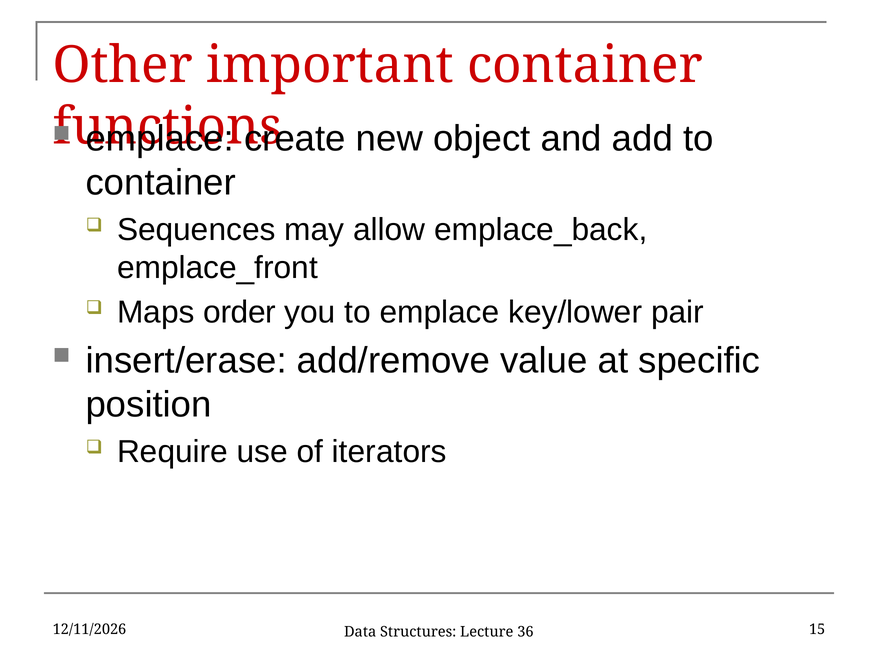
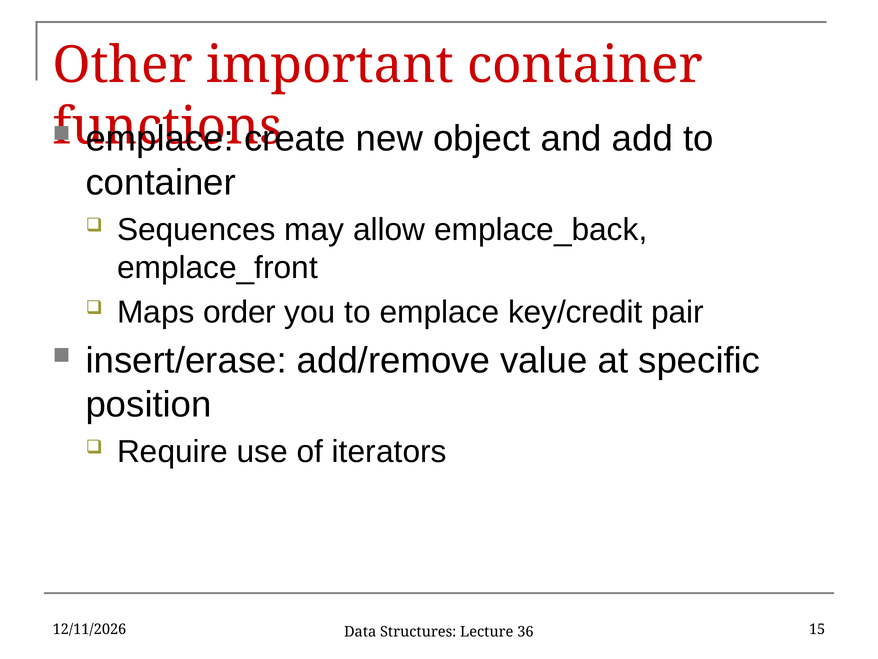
key/lower: key/lower -> key/credit
